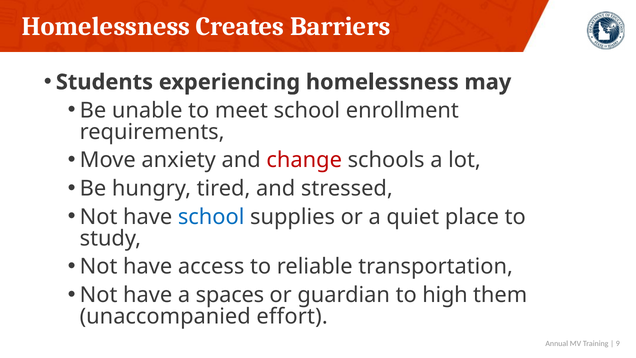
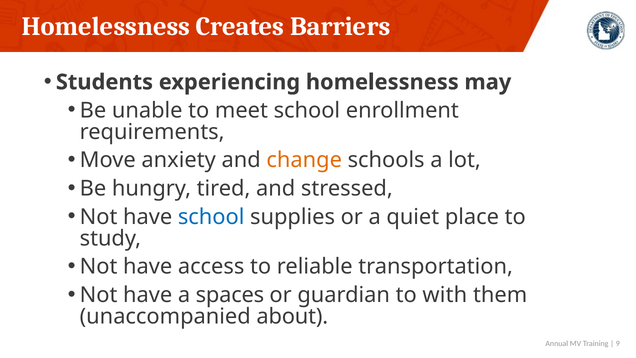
change colour: red -> orange
high: high -> with
effort: effort -> about
